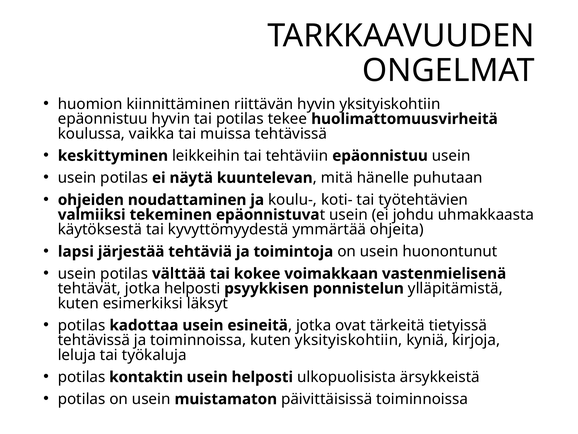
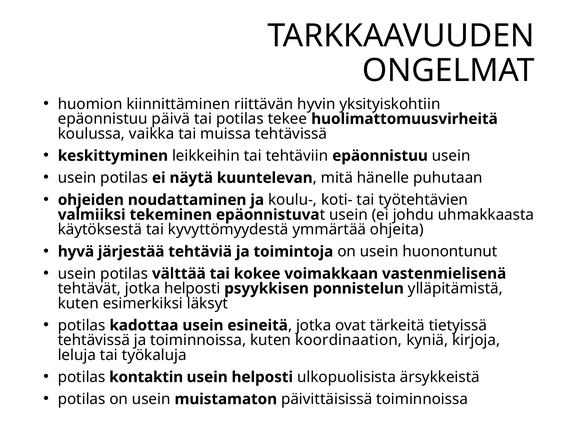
epäonnistuu hyvin: hyvin -> päivä
lapsi: lapsi -> hyvä
kuten yksityiskohtiin: yksityiskohtiin -> koordinaation
